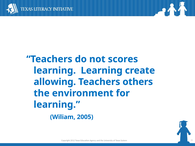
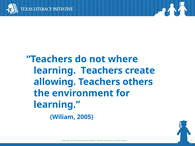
scores: scores -> where
learning Learning: Learning -> Teachers
